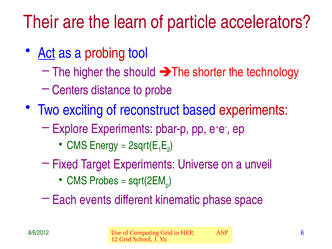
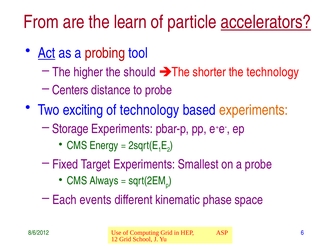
Their: Their -> From
accelerators underline: none -> present
of reconstruct: reconstruct -> technology
experiments at (254, 110) colour: red -> orange
Explore: Explore -> Storage
Universe: Universe -> Smallest
a unveil: unveil -> probe
Probes: Probes -> Always
